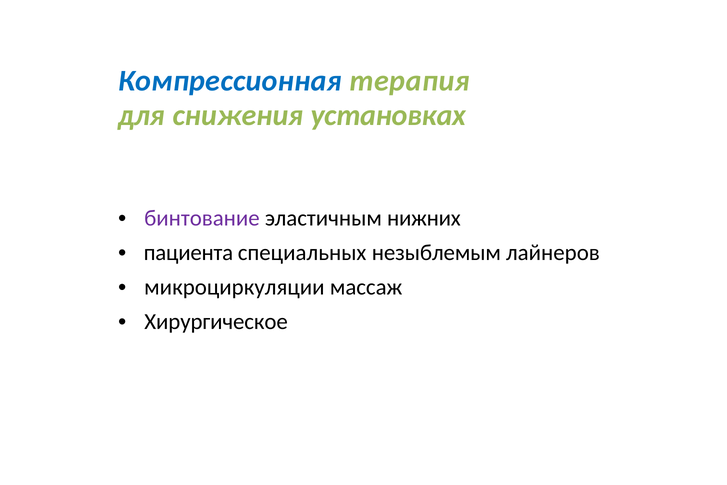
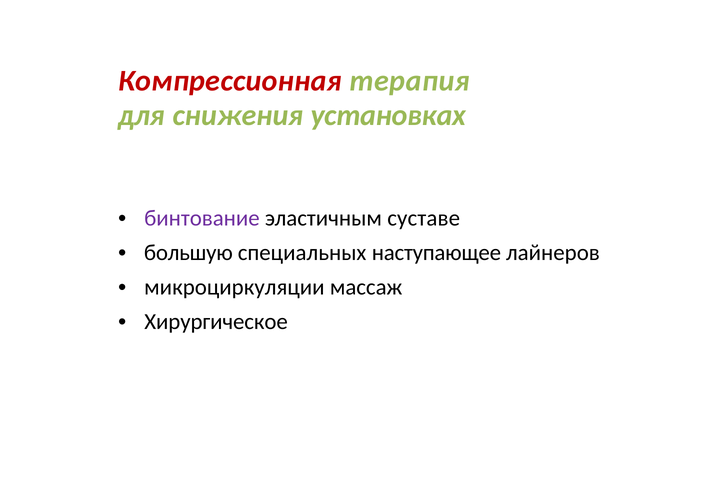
Компрессионная colour: blue -> red
нижних: нижних -> суставе
пациента: пациента -> большую
незыблемым: незыблемым -> наступающее
